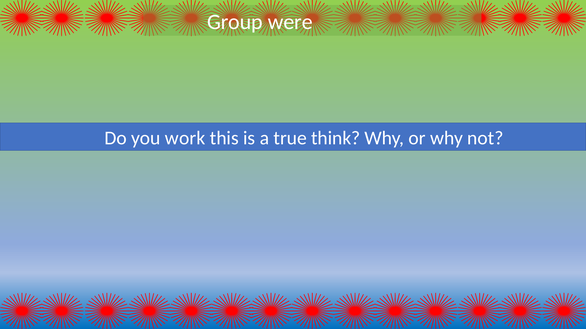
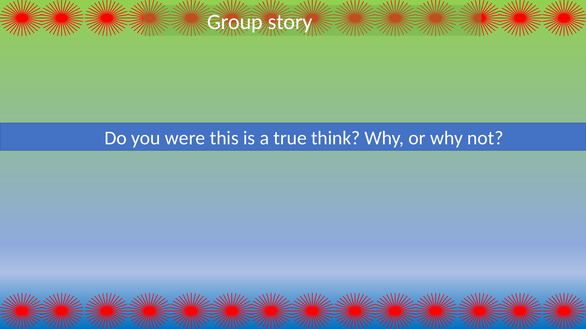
were: were -> story
work: work -> were
